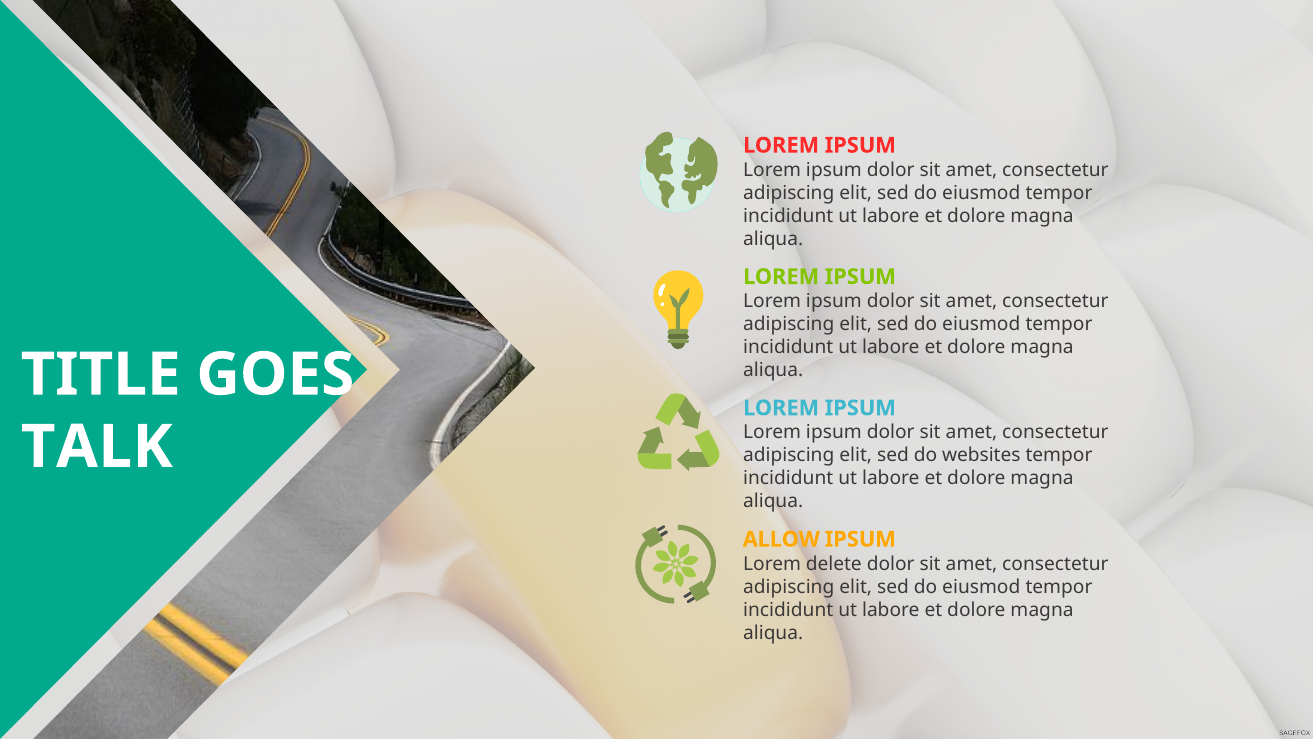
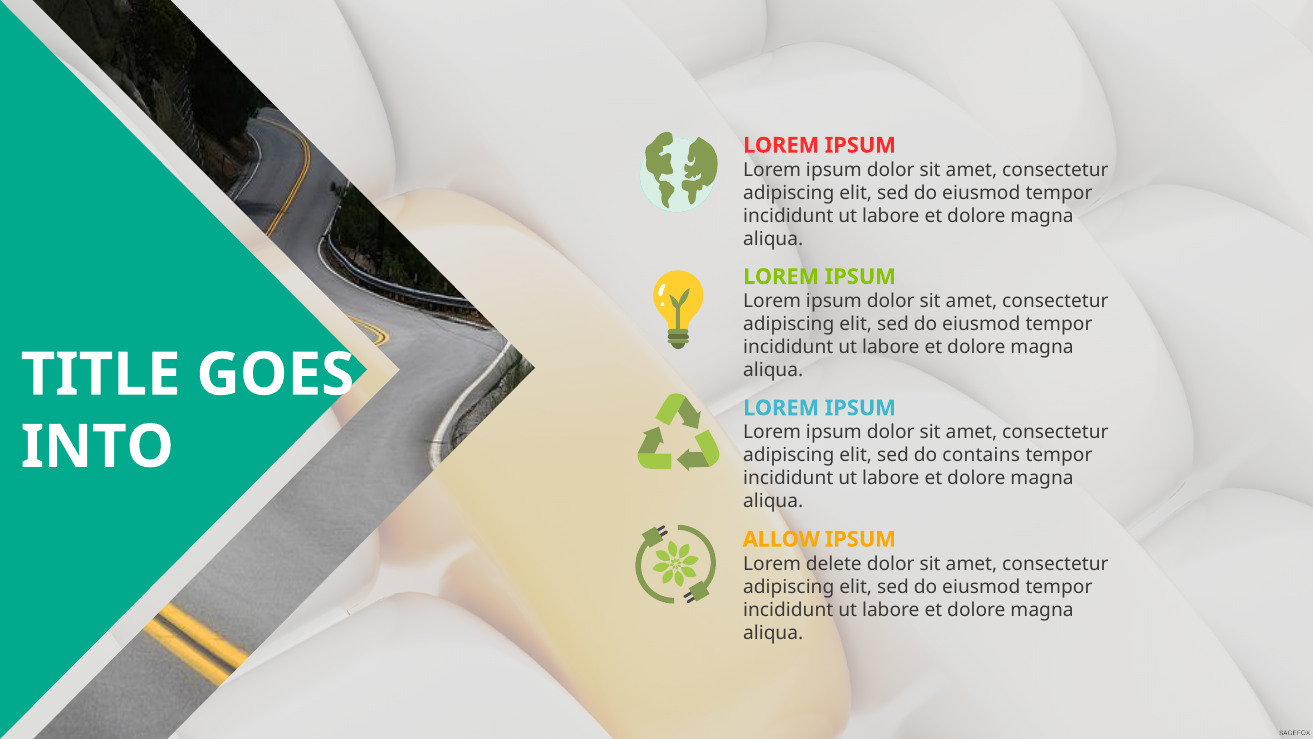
TALK: TALK -> INTO
websites: websites -> contains
